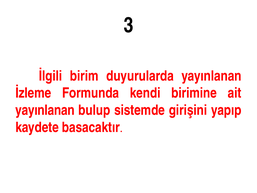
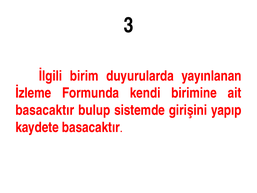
yayınlanan at (45, 110): yayınlanan -> basacaktır
